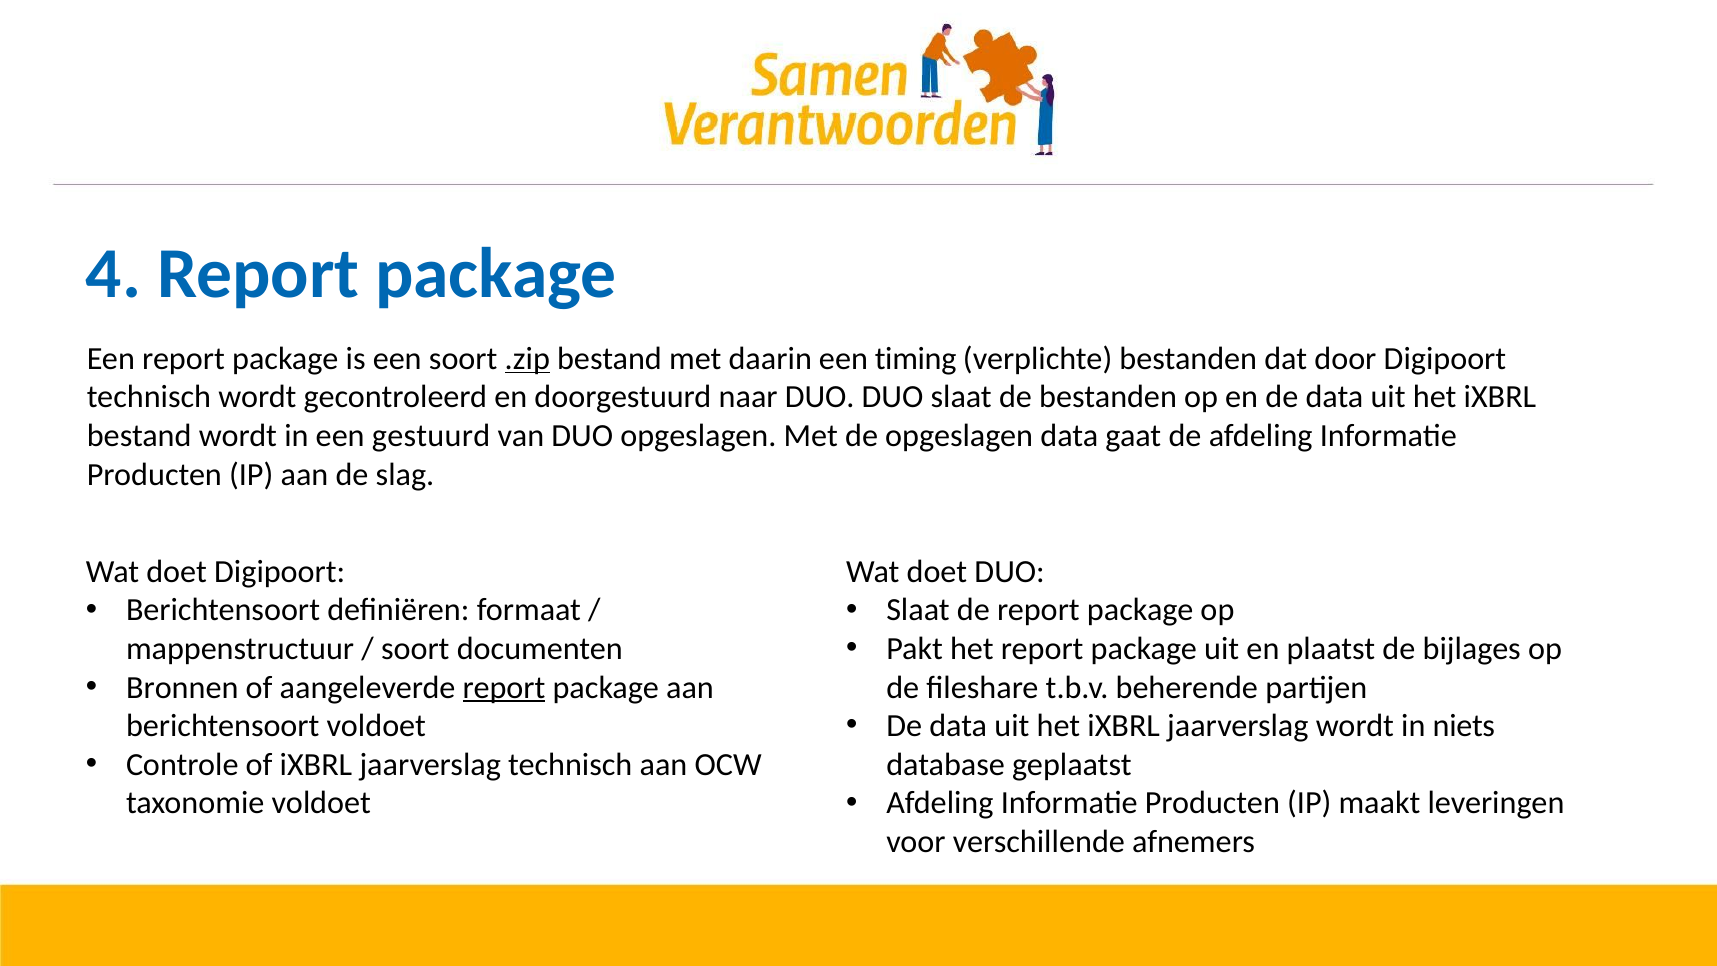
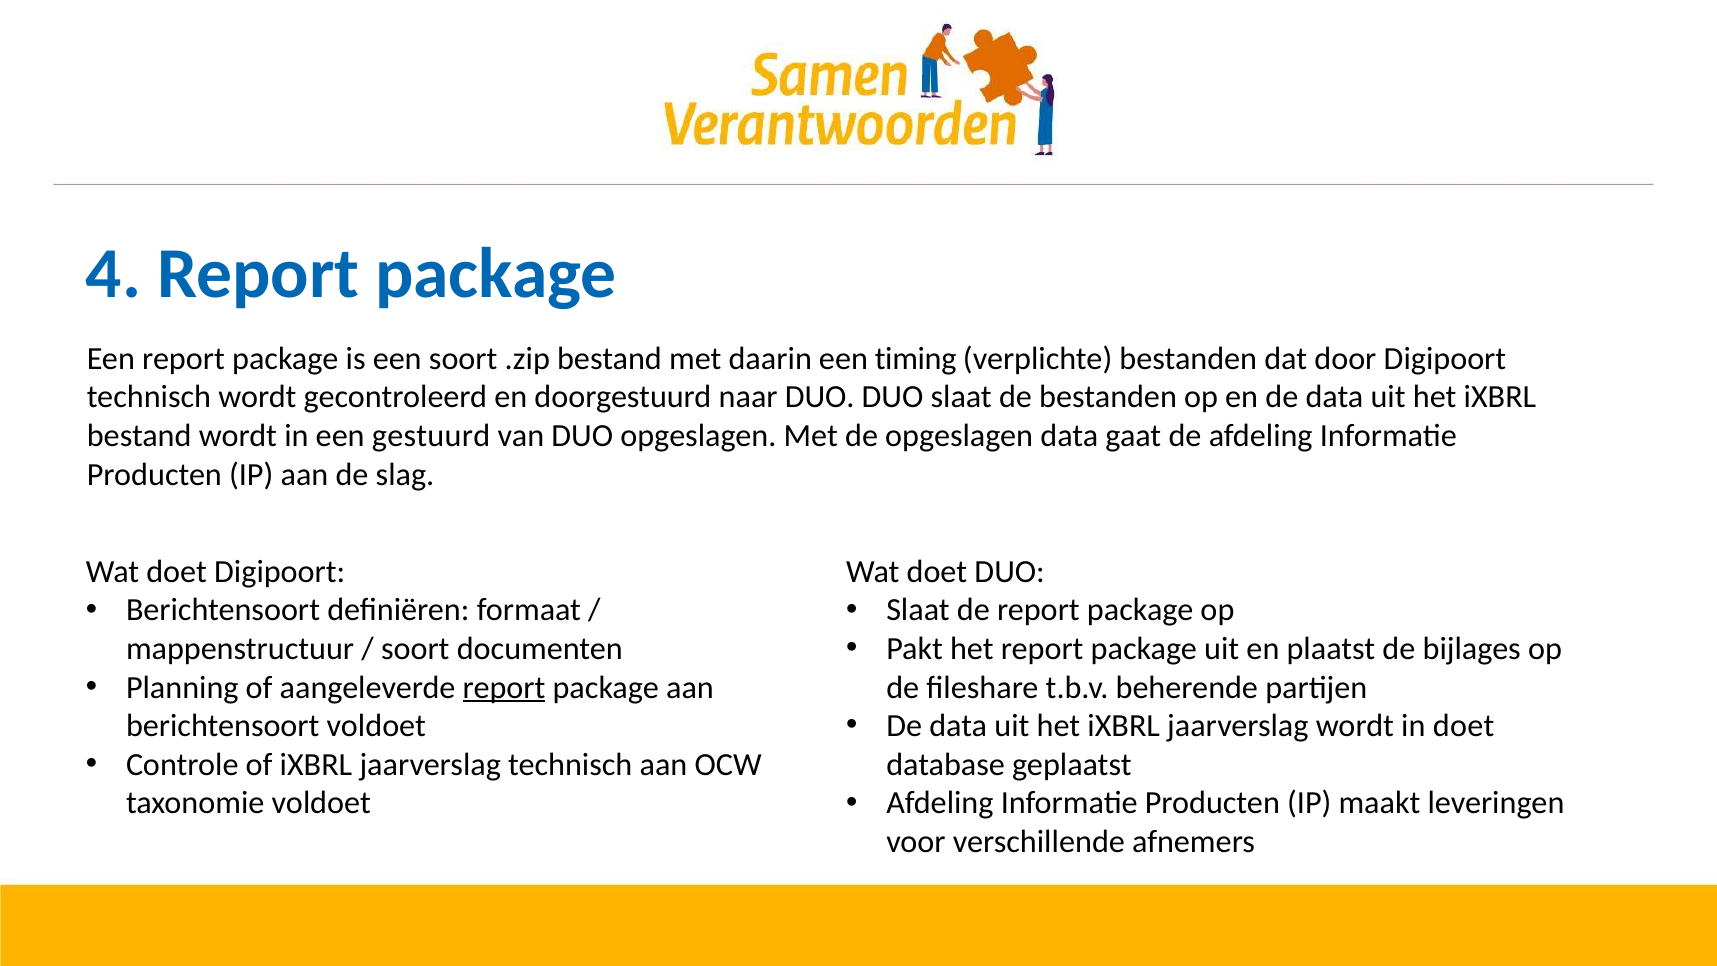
.zip underline: present -> none
Bronnen: Bronnen -> Planning
in niets: niets -> doet
